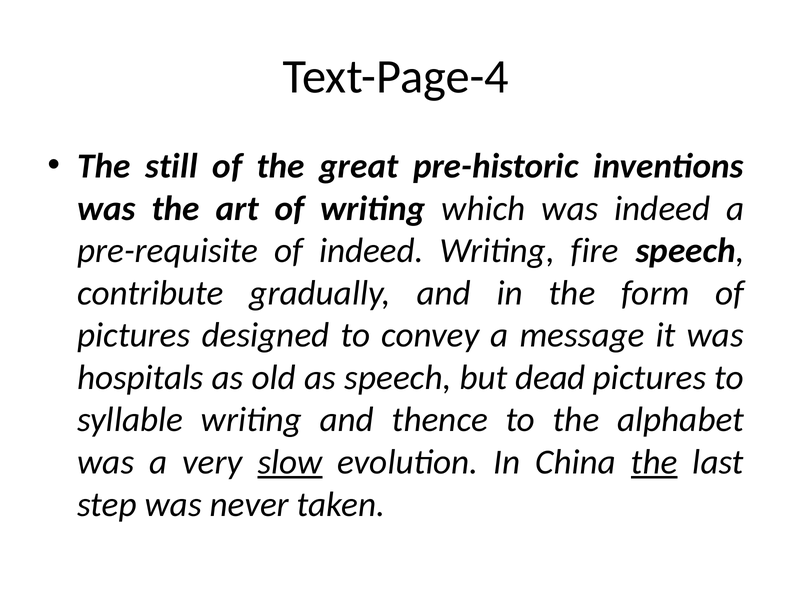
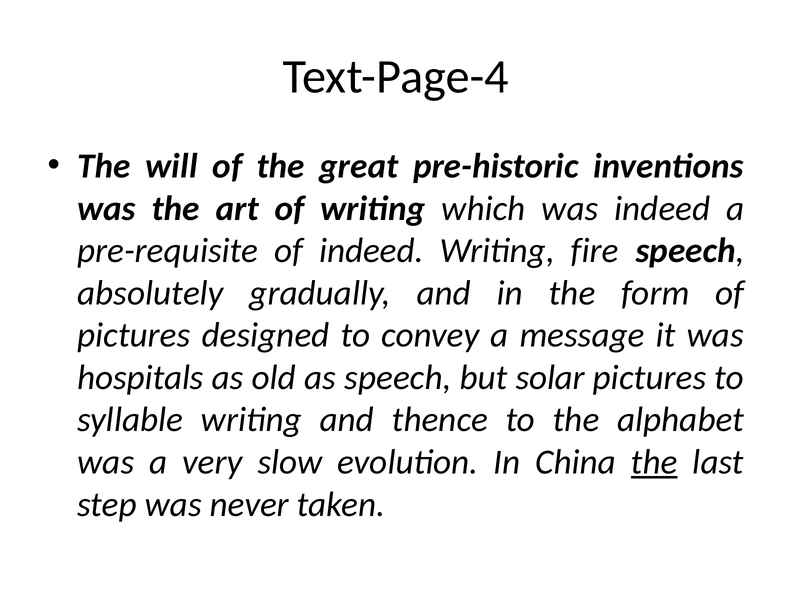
still: still -> will
contribute: contribute -> absolutely
dead: dead -> solar
slow underline: present -> none
